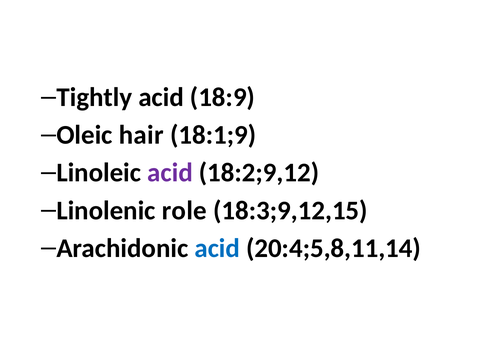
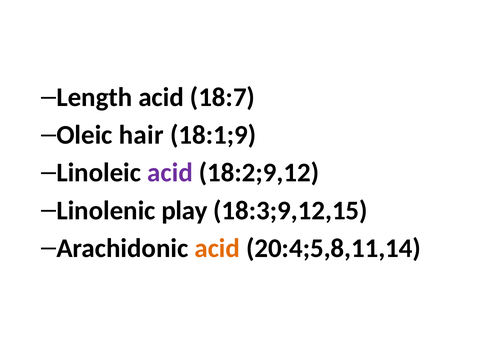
Tightly: Tightly -> Length
18:9: 18:9 -> 18:7
role: role -> play
acid at (217, 248) colour: blue -> orange
